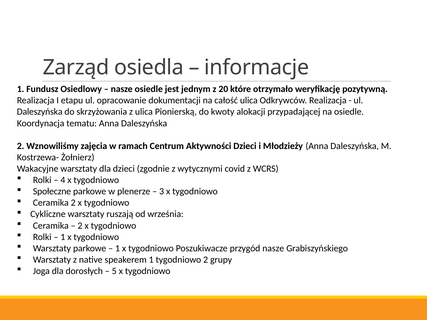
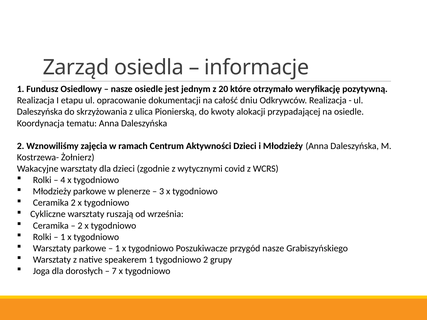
całość ulica: ulica -> dniu
Społeczne at (52, 192): Społeczne -> Młodzieży
5: 5 -> 7
